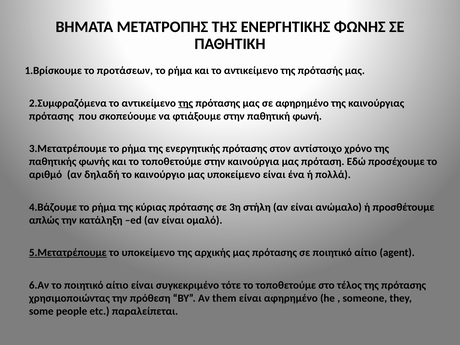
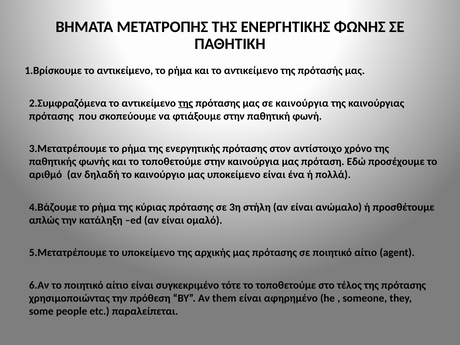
1.Βρίσκουμε το προτάσεων: προτάσεων -> αντικείμενο
σε αφηρημένο: αφηρημένο -> καινούργια
5.Μετατρέπουμε underline: present -> none
